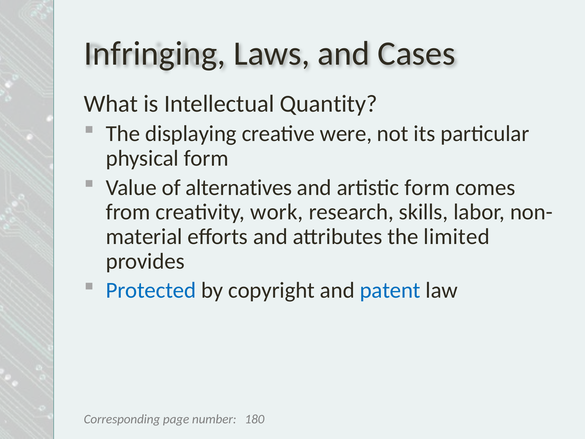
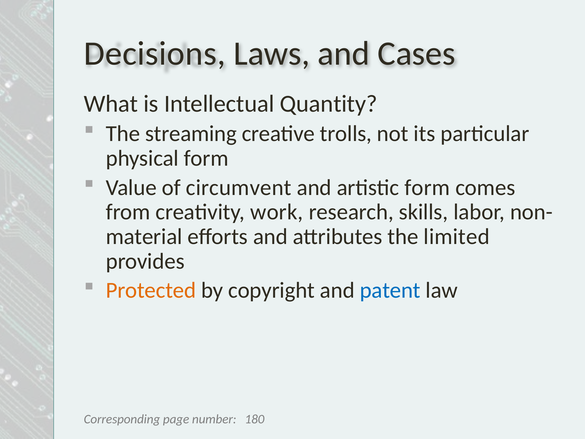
Infringing: Infringing -> Decisions
displaying: displaying -> streaming
were: were -> trolls
alternatives: alternatives -> circumvent
Protected colour: blue -> orange
